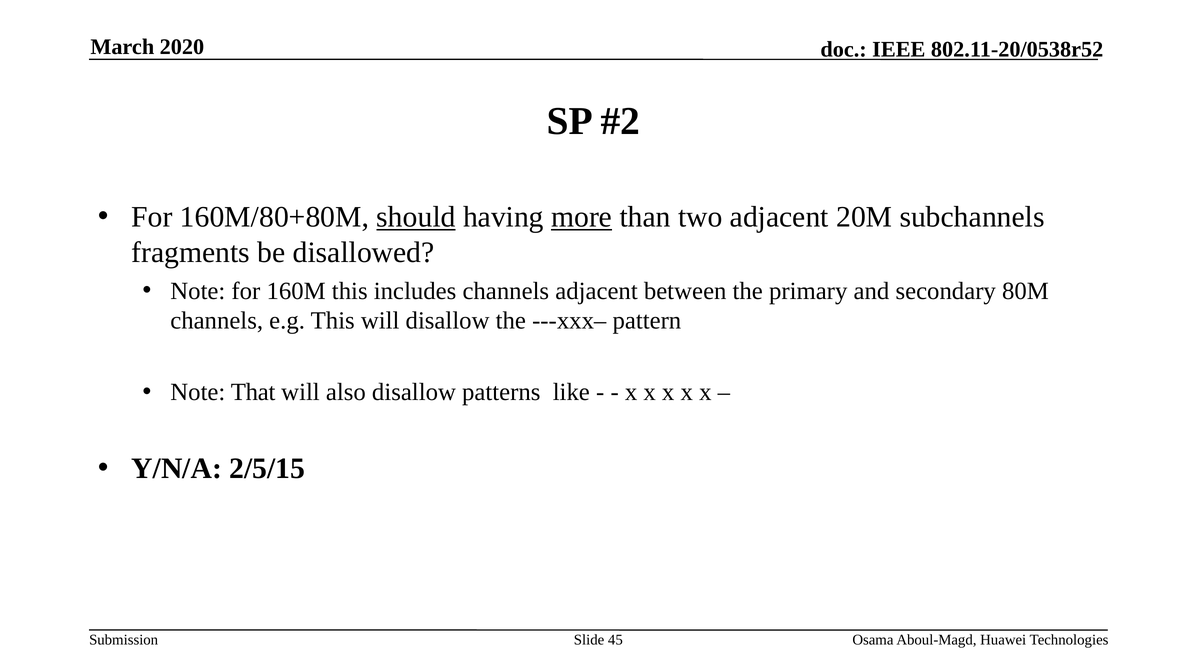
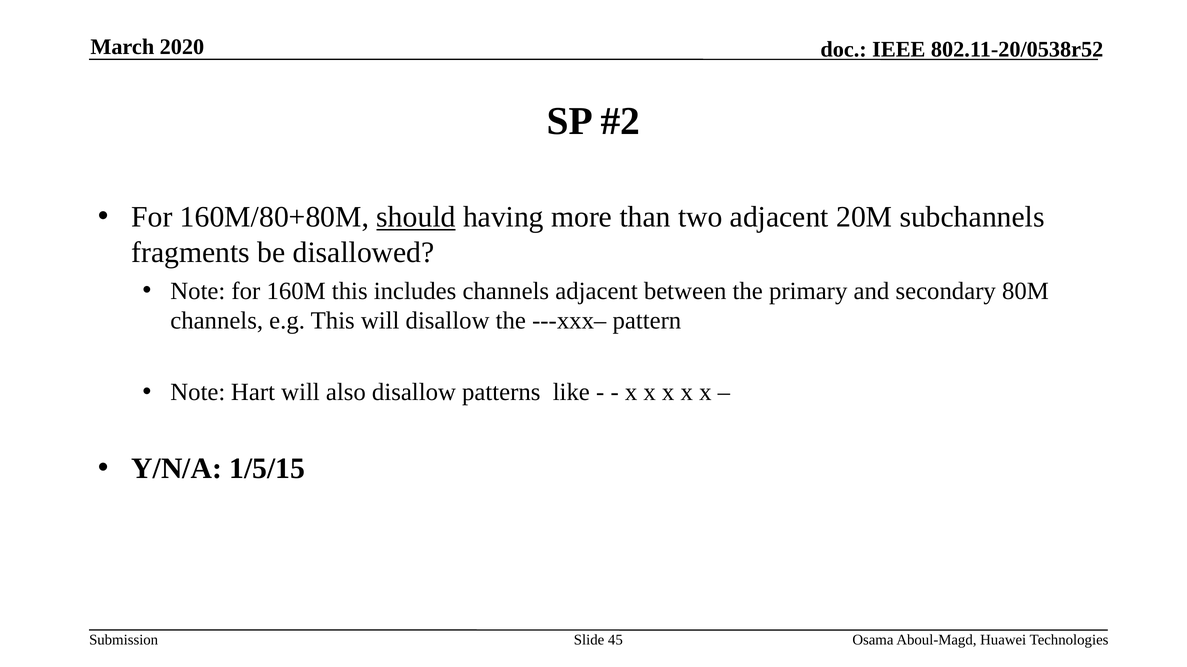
more underline: present -> none
That: That -> Hart
2/5/15: 2/5/15 -> 1/5/15
